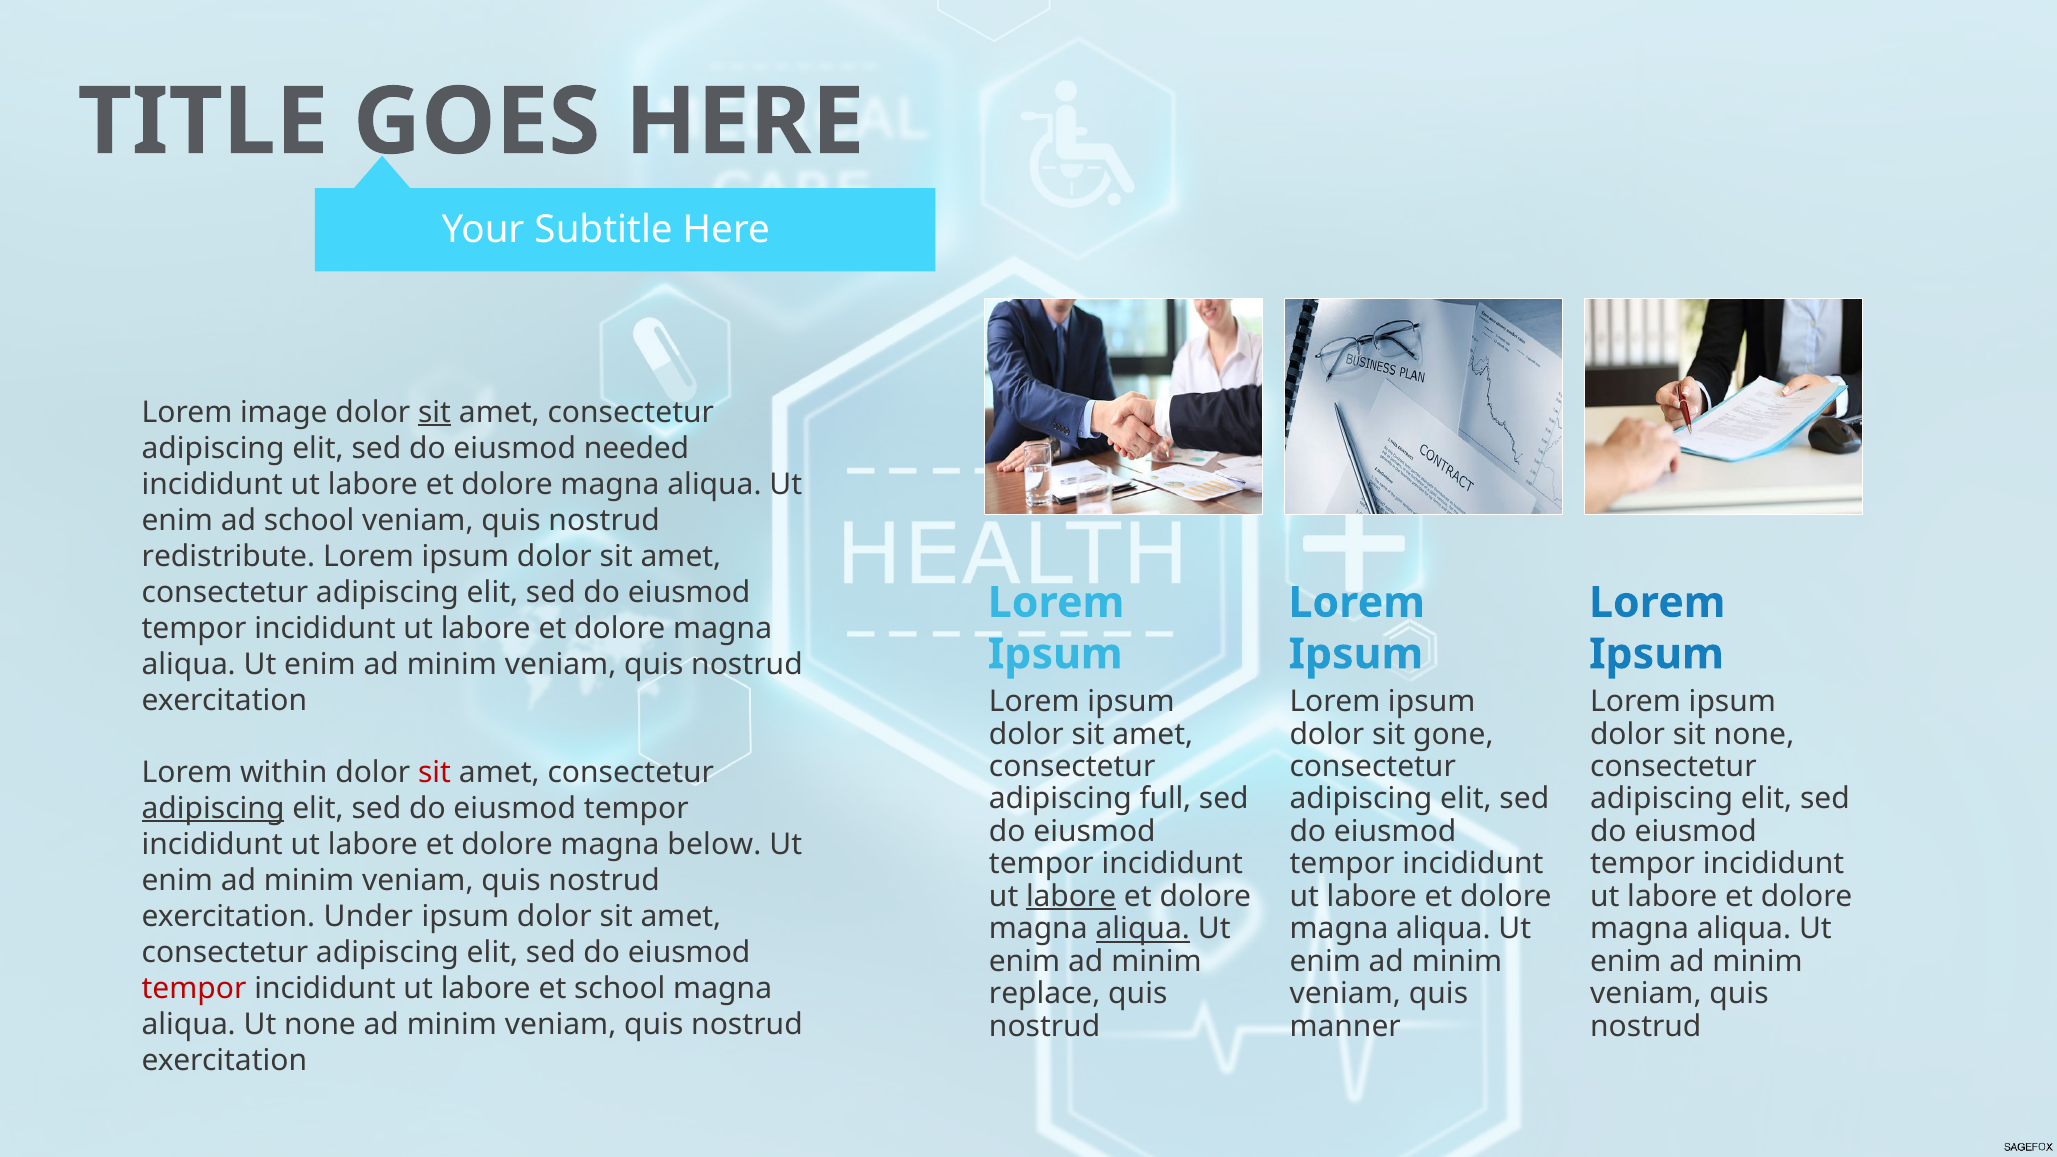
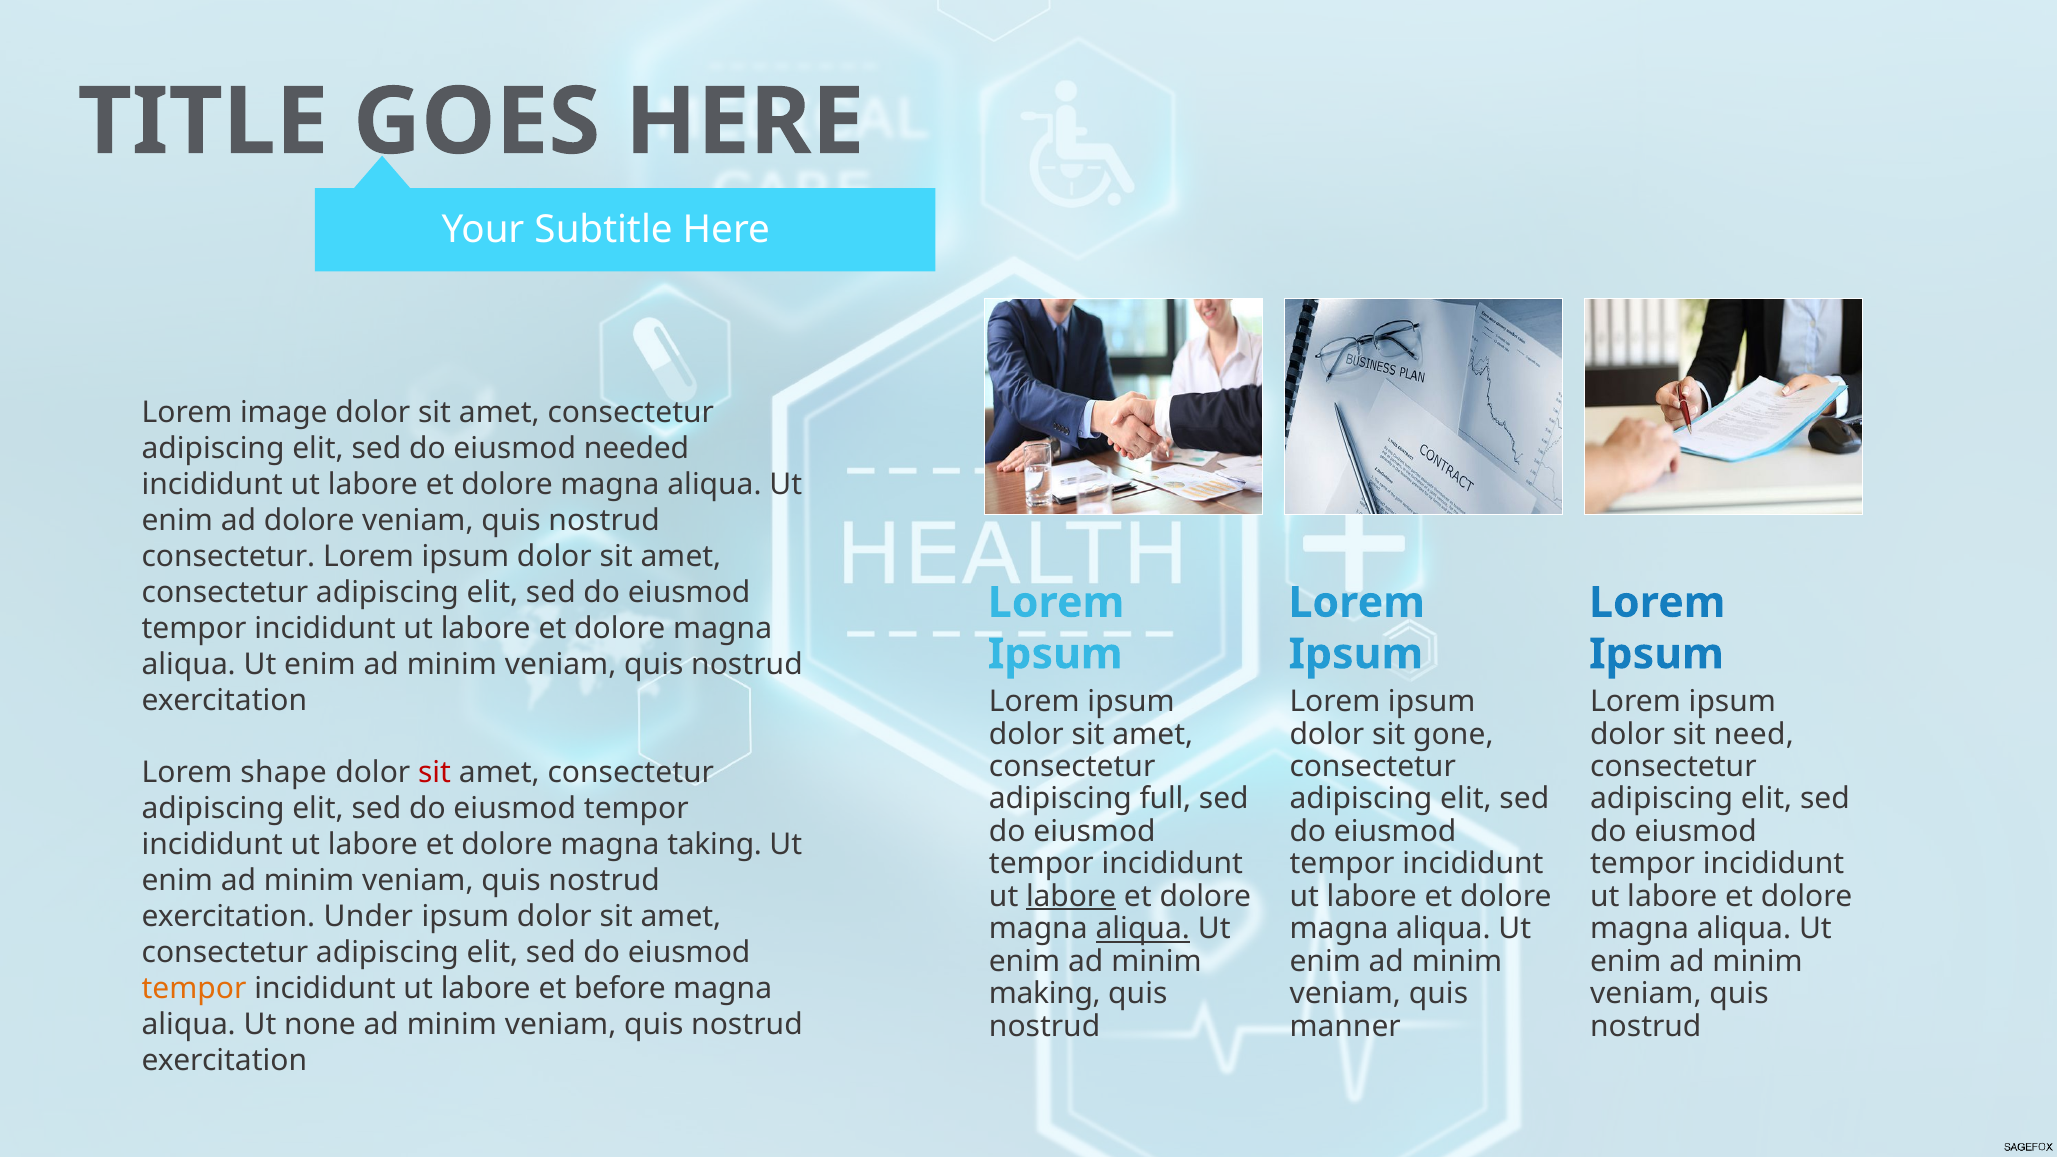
sit at (434, 412) underline: present -> none
ad school: school -> dolore
redistribute at (228, 556): redistribute -> consectetur
sit none: none -> need
within: within -> shape
adipiscing at (213, 808) underline: present -> none
below: below -> taking
tempor at (194, 988) colour: red -> orange
et school: school -> before
replace: replace -> making
